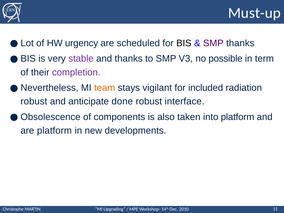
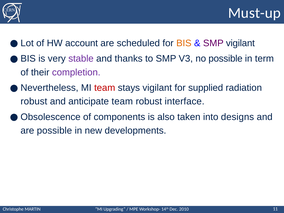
urgency: urgency -> account
BIS at (184, 43) colour: black -> orange
SMP thanks: thanks -> vigilant
team at (105, 88) colour: orange -> red
included: included -> supplied
anticipate done: done -> team
into platform: platform -> designs
are platform: platform -> possible
